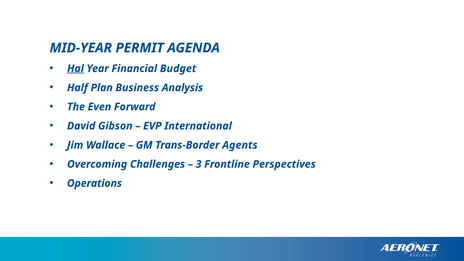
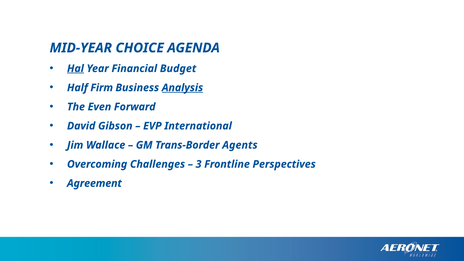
PERMIT: PERMIT -> CHOICE
Plan: Plan -> Firm
Analysis underline: none -> present
Operations: Operations -> Agreement
